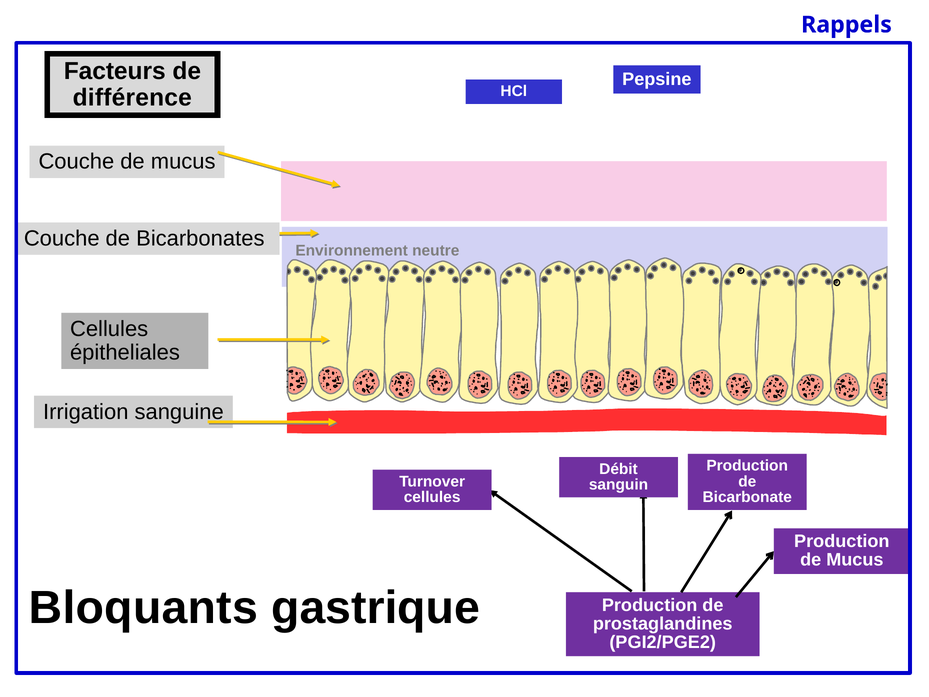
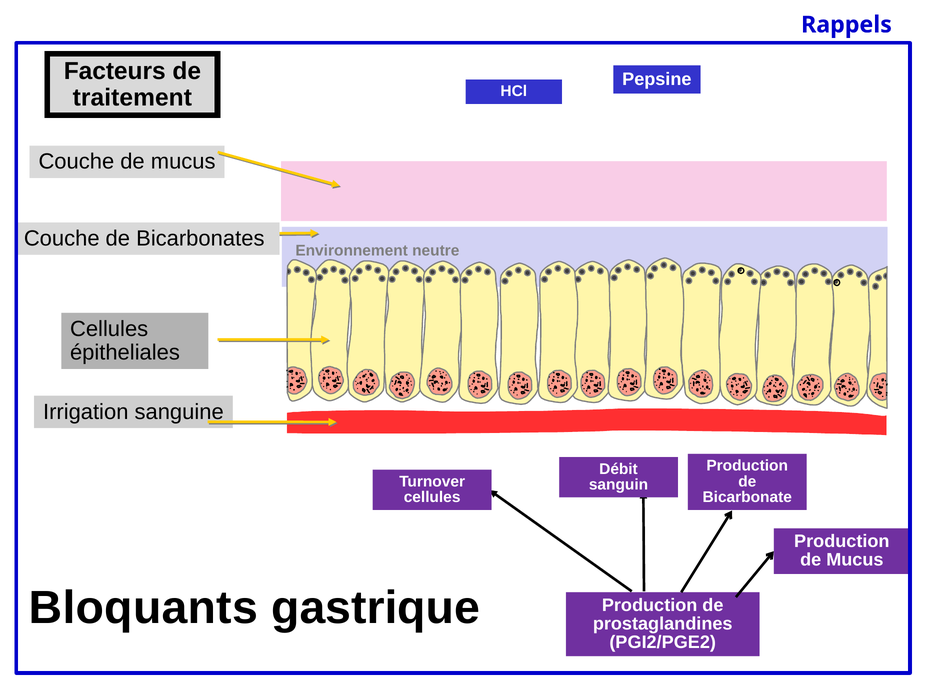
différence: différence -> traitement
